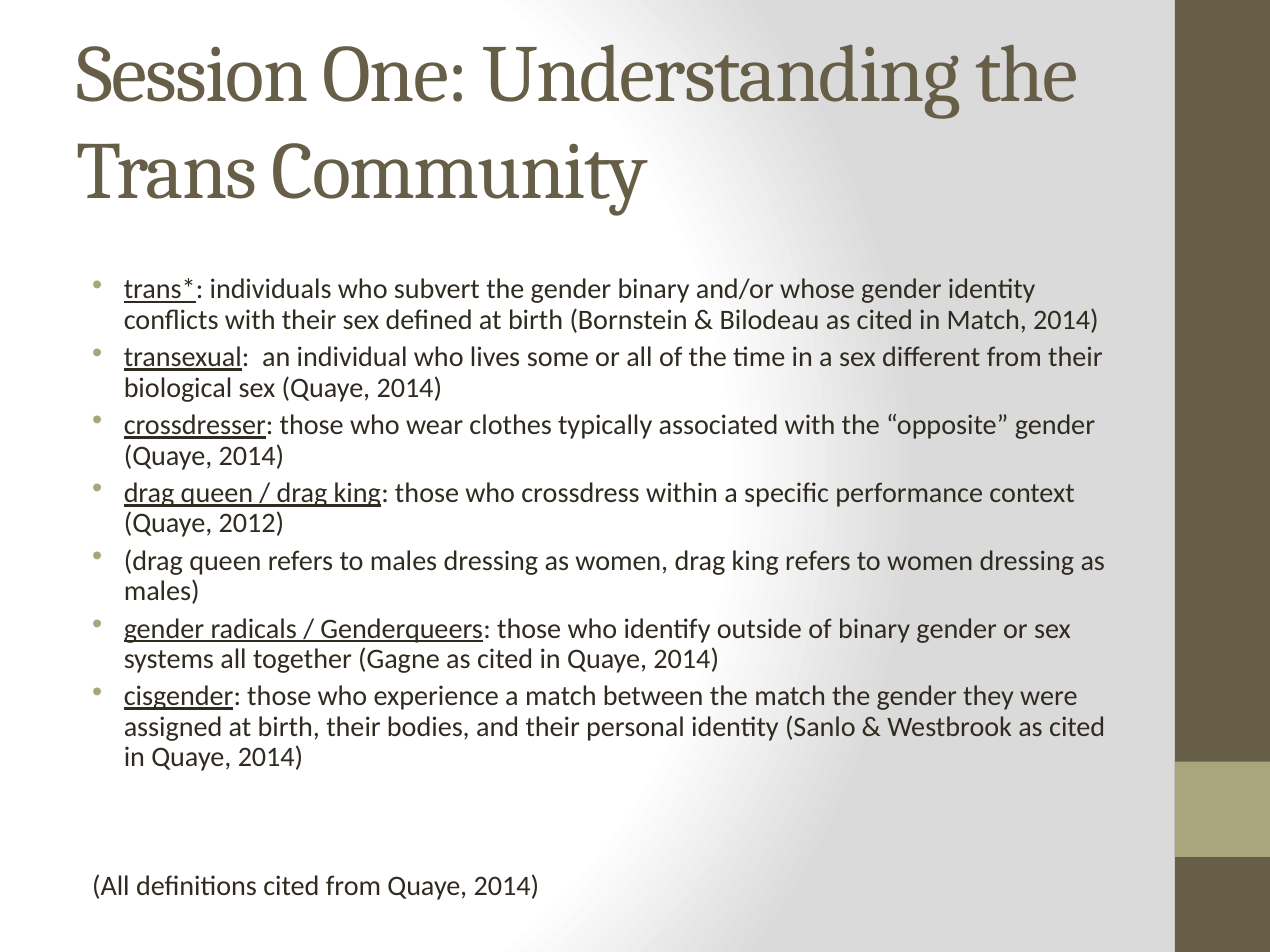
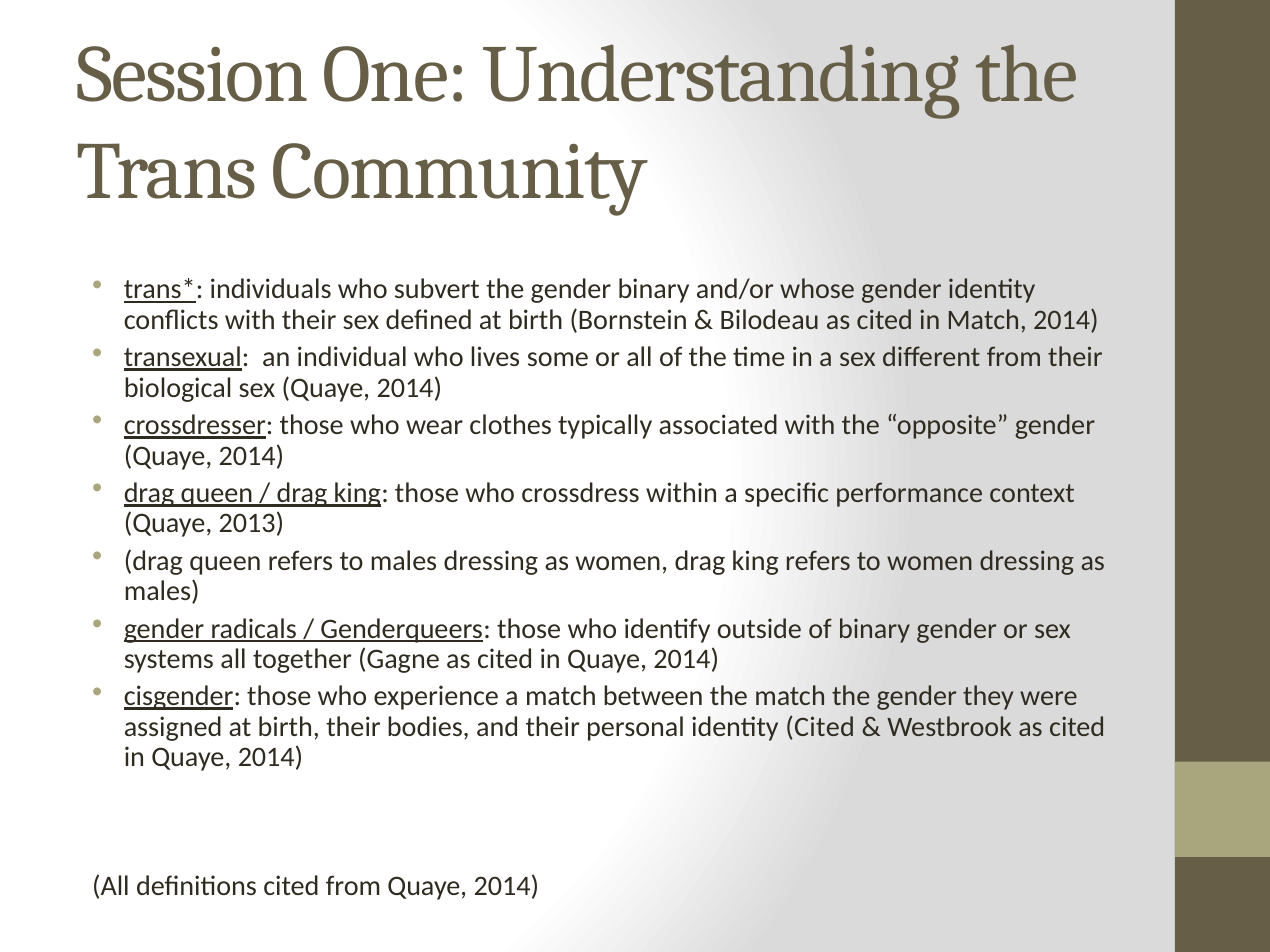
2012: 2012 -> 2013
identity Sanlo: Sanlo -> Cited
